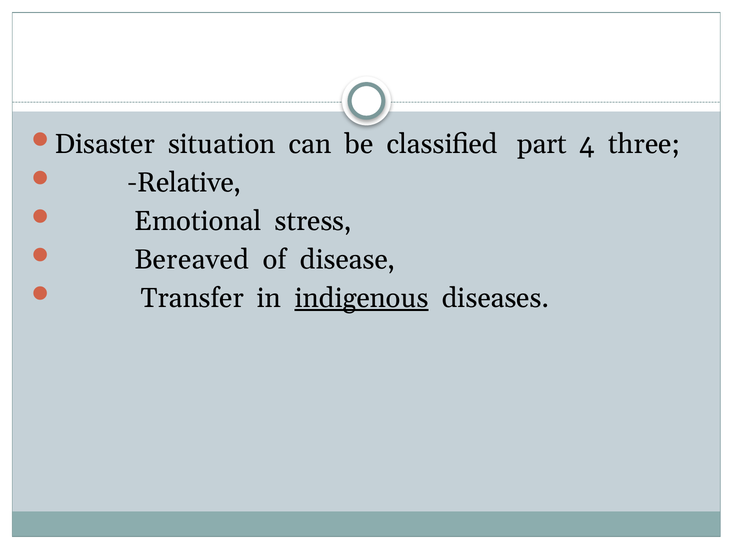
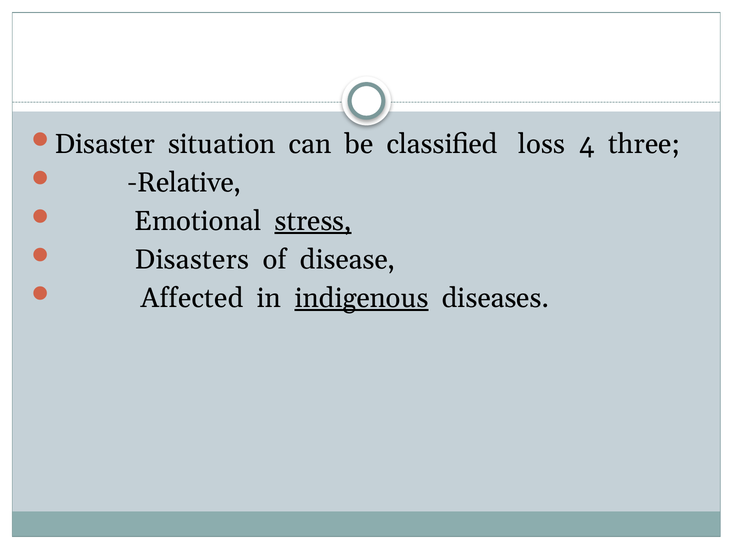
part: part -> loss
stress underline: none -> present
Bereaved: Bereaved -> Disasters
Transfer: Transfer -> Affected
